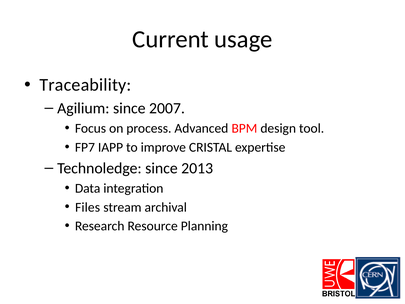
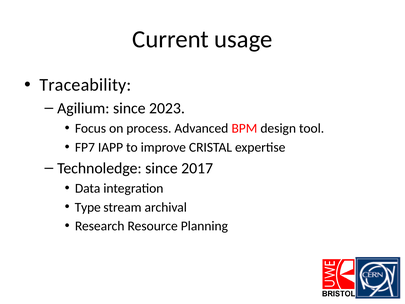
2007: 2007 -> 2023
2013: 2013 -> 2017
Files: Files -> Type
